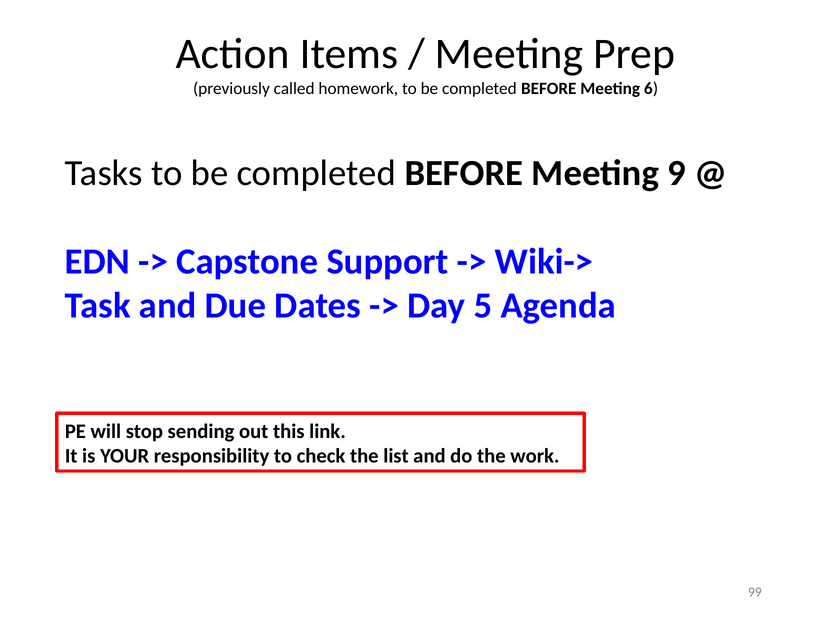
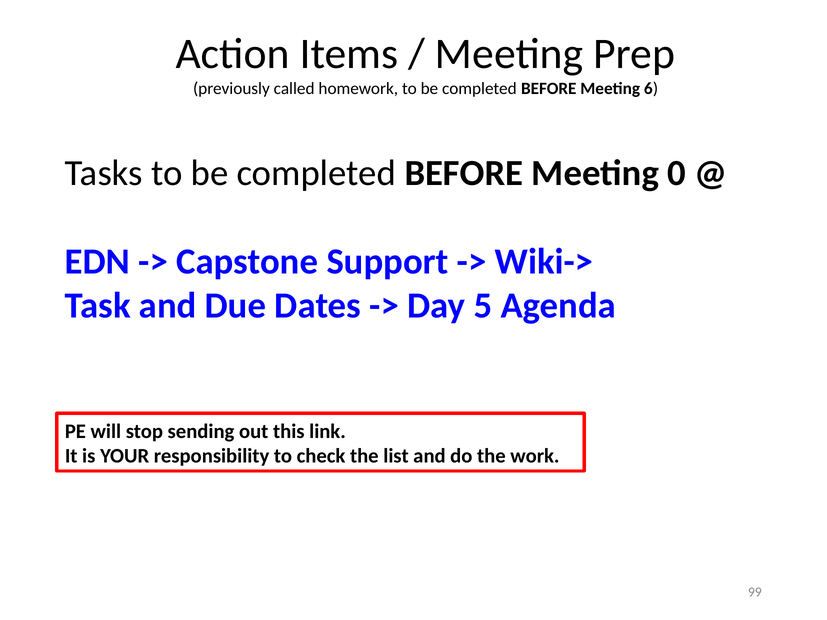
9: 9 -> 0
